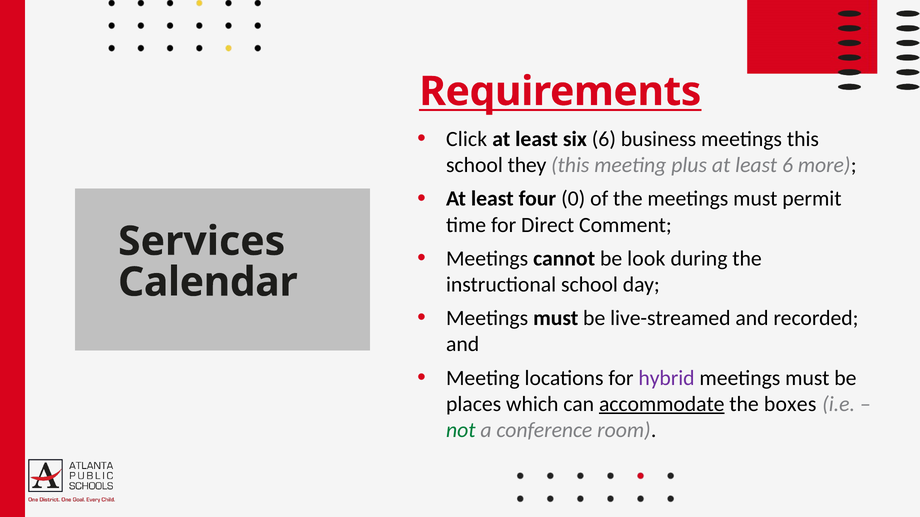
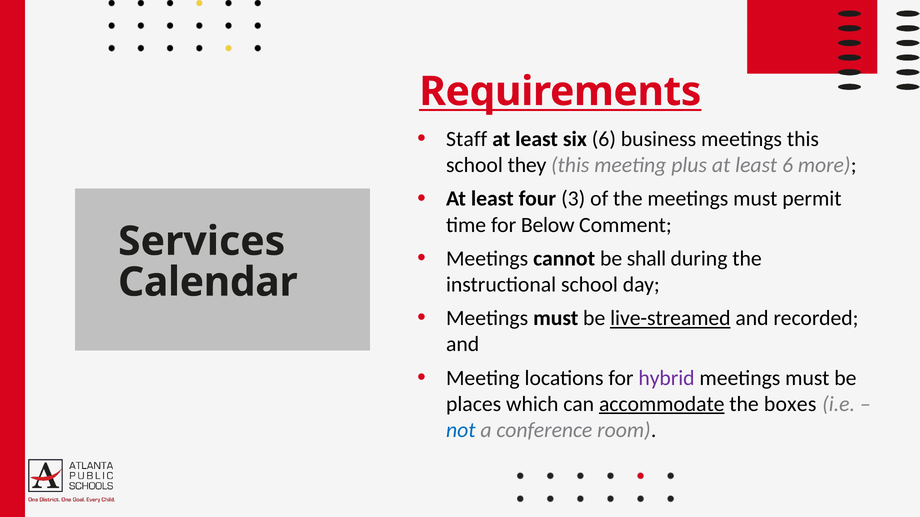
Click: Click -> Staff
0: 0 -> 3
Direct: Direct -> Below
look: look -> shall
live-streamed underline: none -> present
not colour: green -> blue
